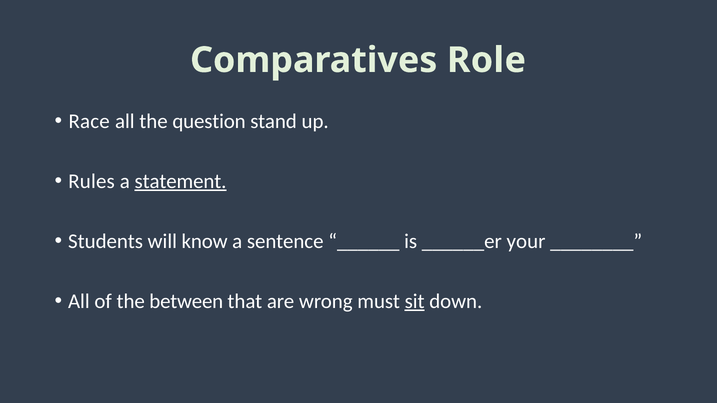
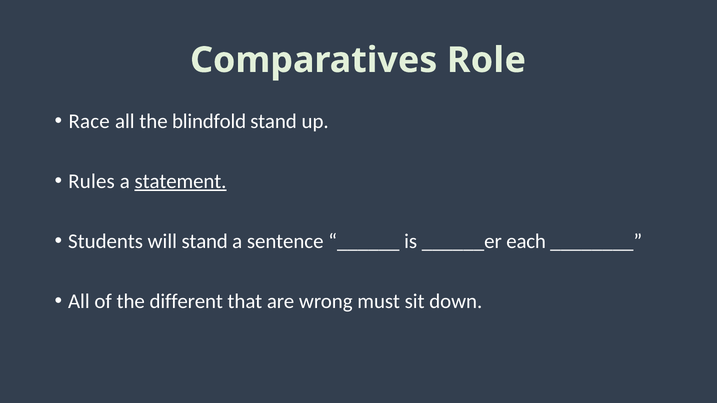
question: question -> blindfold
will know: know -> stand
your: your -> each
between: between -> different
sit underline: present -> none
